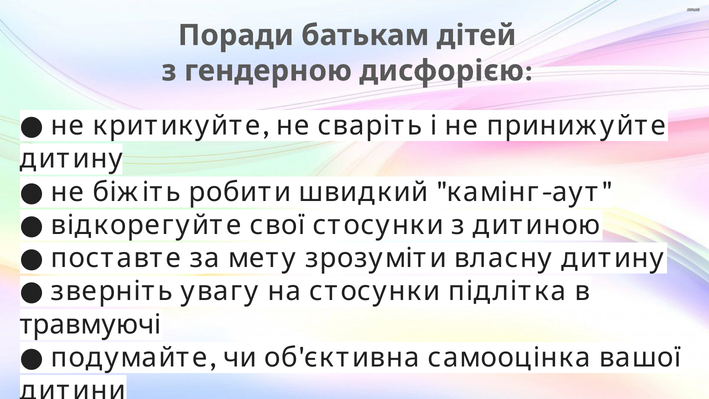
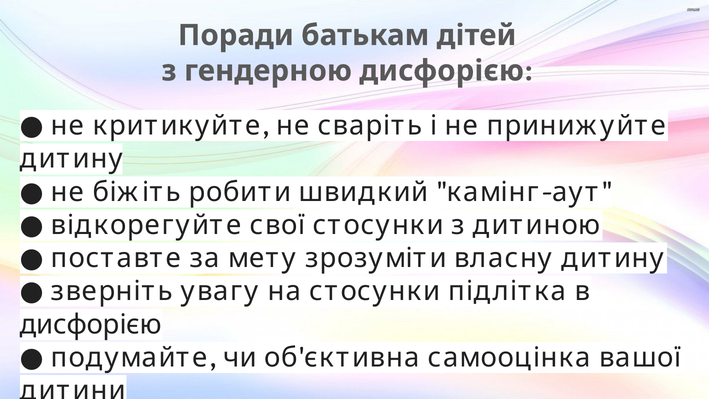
травмуючі at (91, 324): травмуючі -> дисфорією
